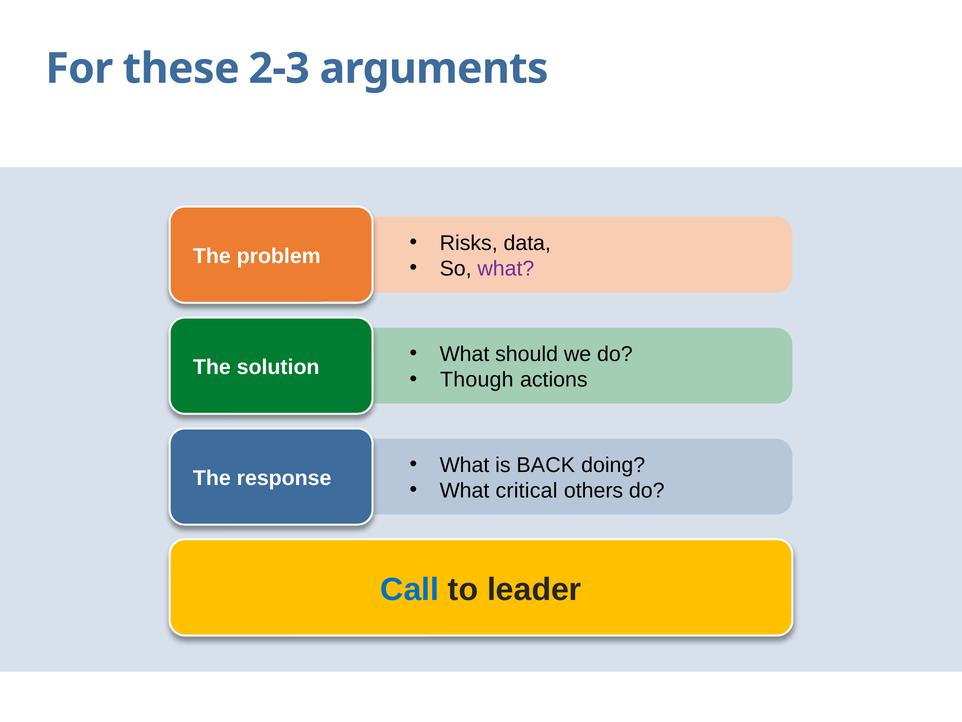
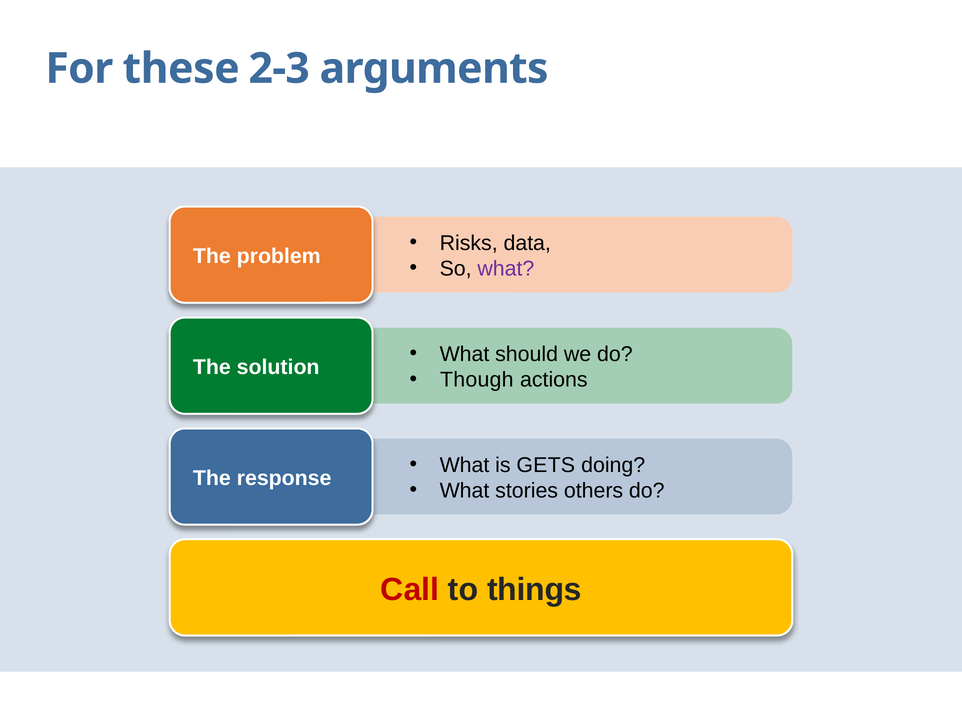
BACK: BACK -> GETS
critical: critical -> stories
Call colour: blue -> red
leader: leader -> things
